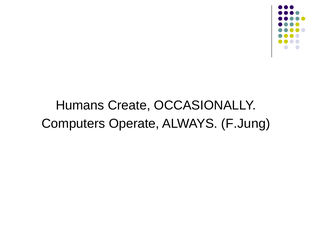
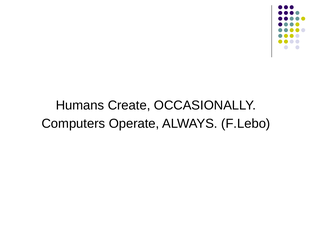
F.Jung: F.Jung -> F.Lebo
